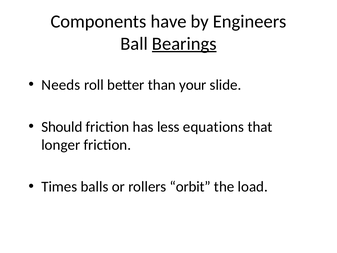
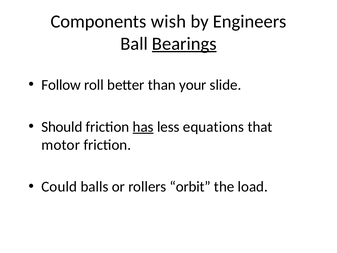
have: have -> wish
Needs: Needs -> Follow
has underline: none -> present
longer: longer -> motor
Times: Times -> Could
